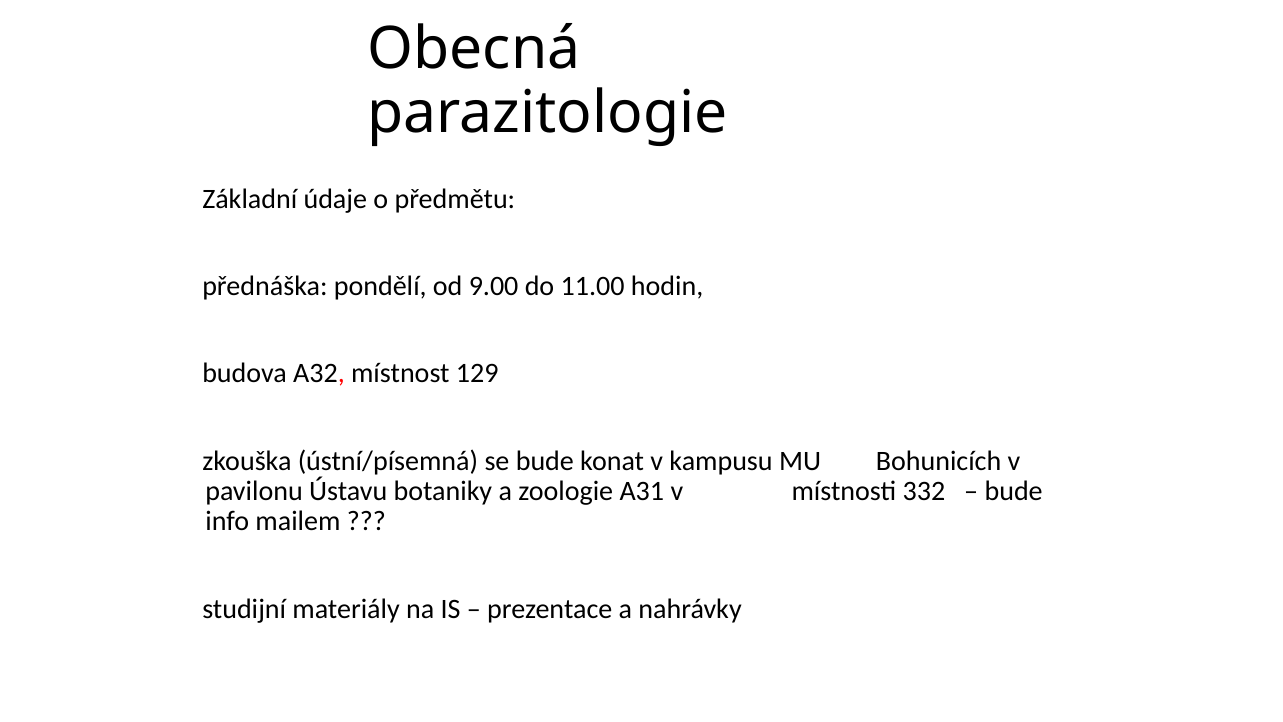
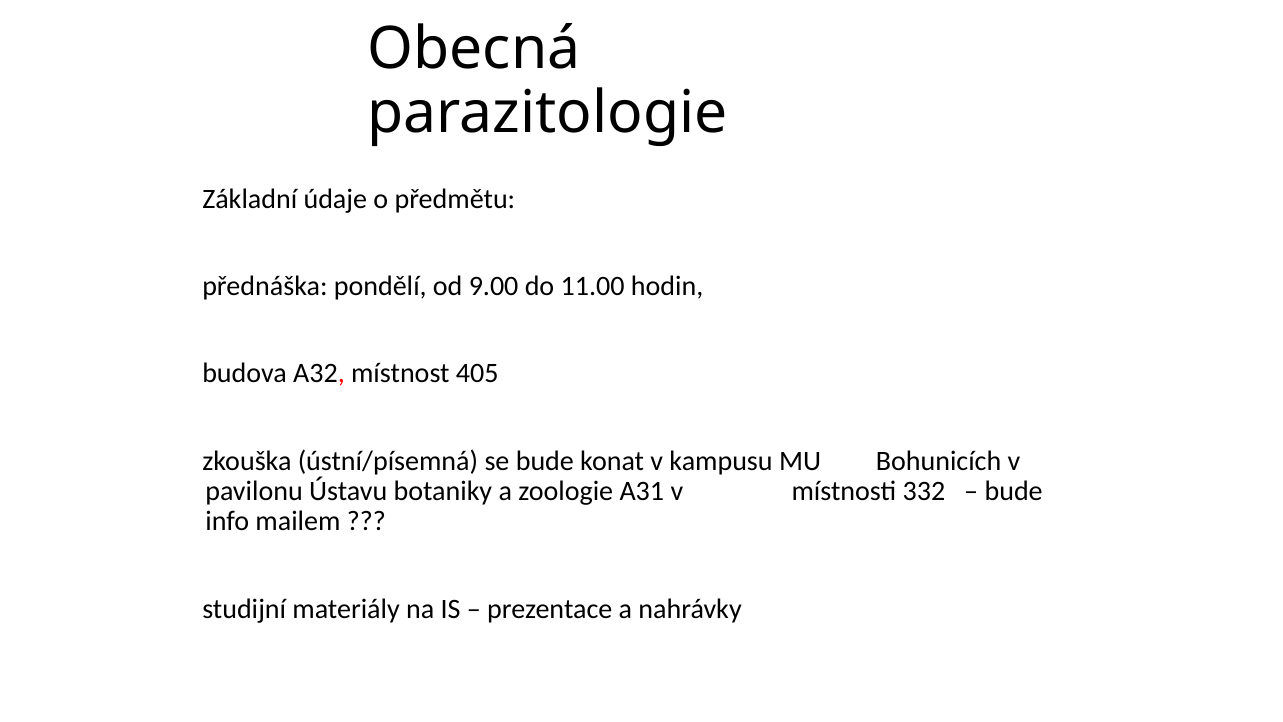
129: 129 -> 405
